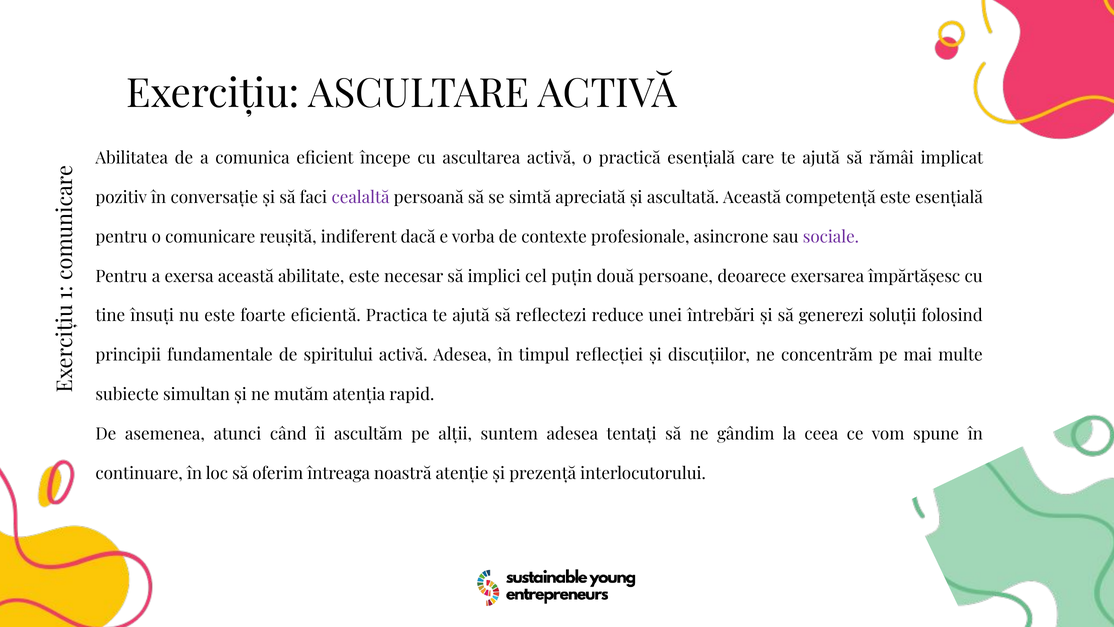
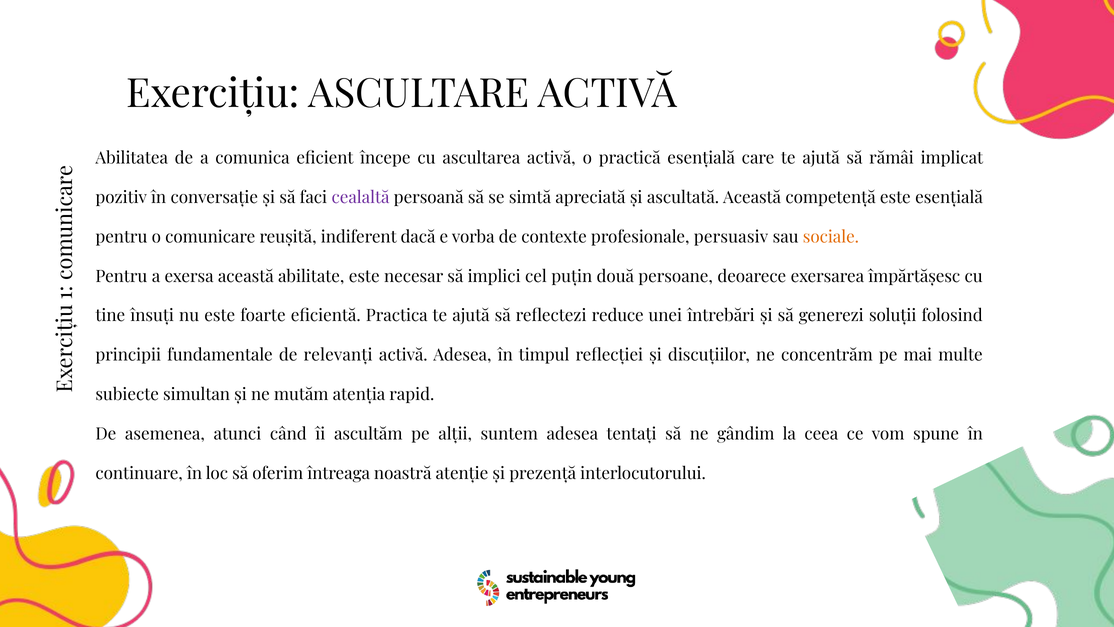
asincrone: asincrone -> persuasiv
sociale colour: purple -> orange
spiritului: spiritului -> relevanți
